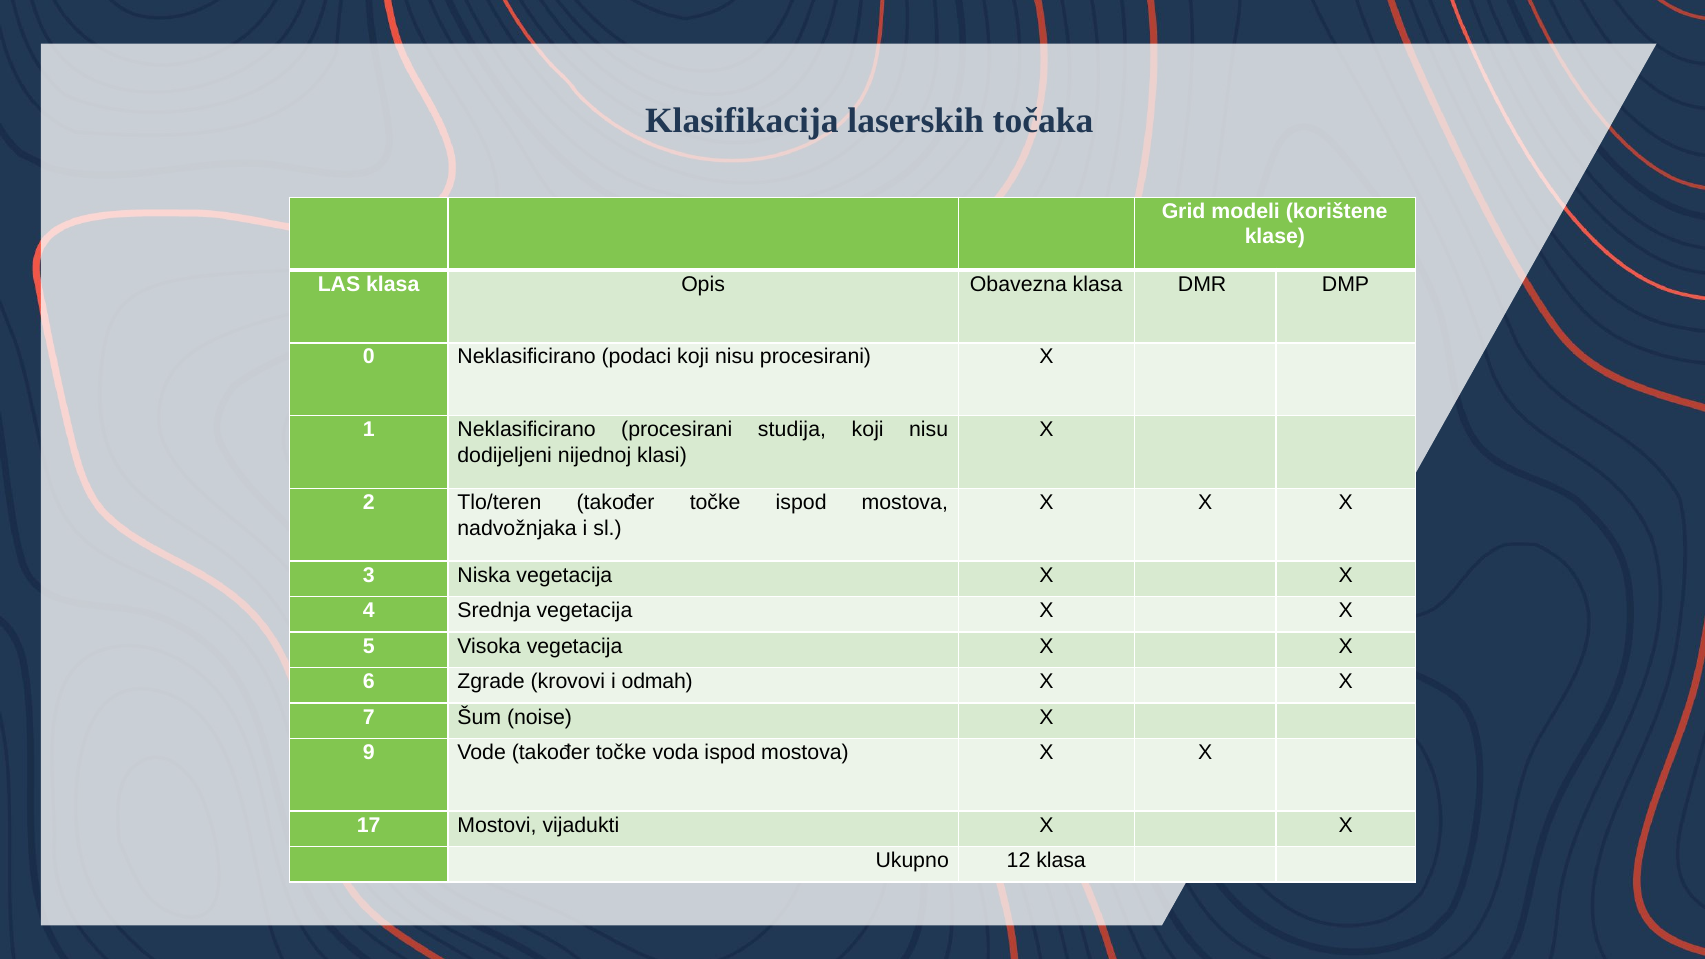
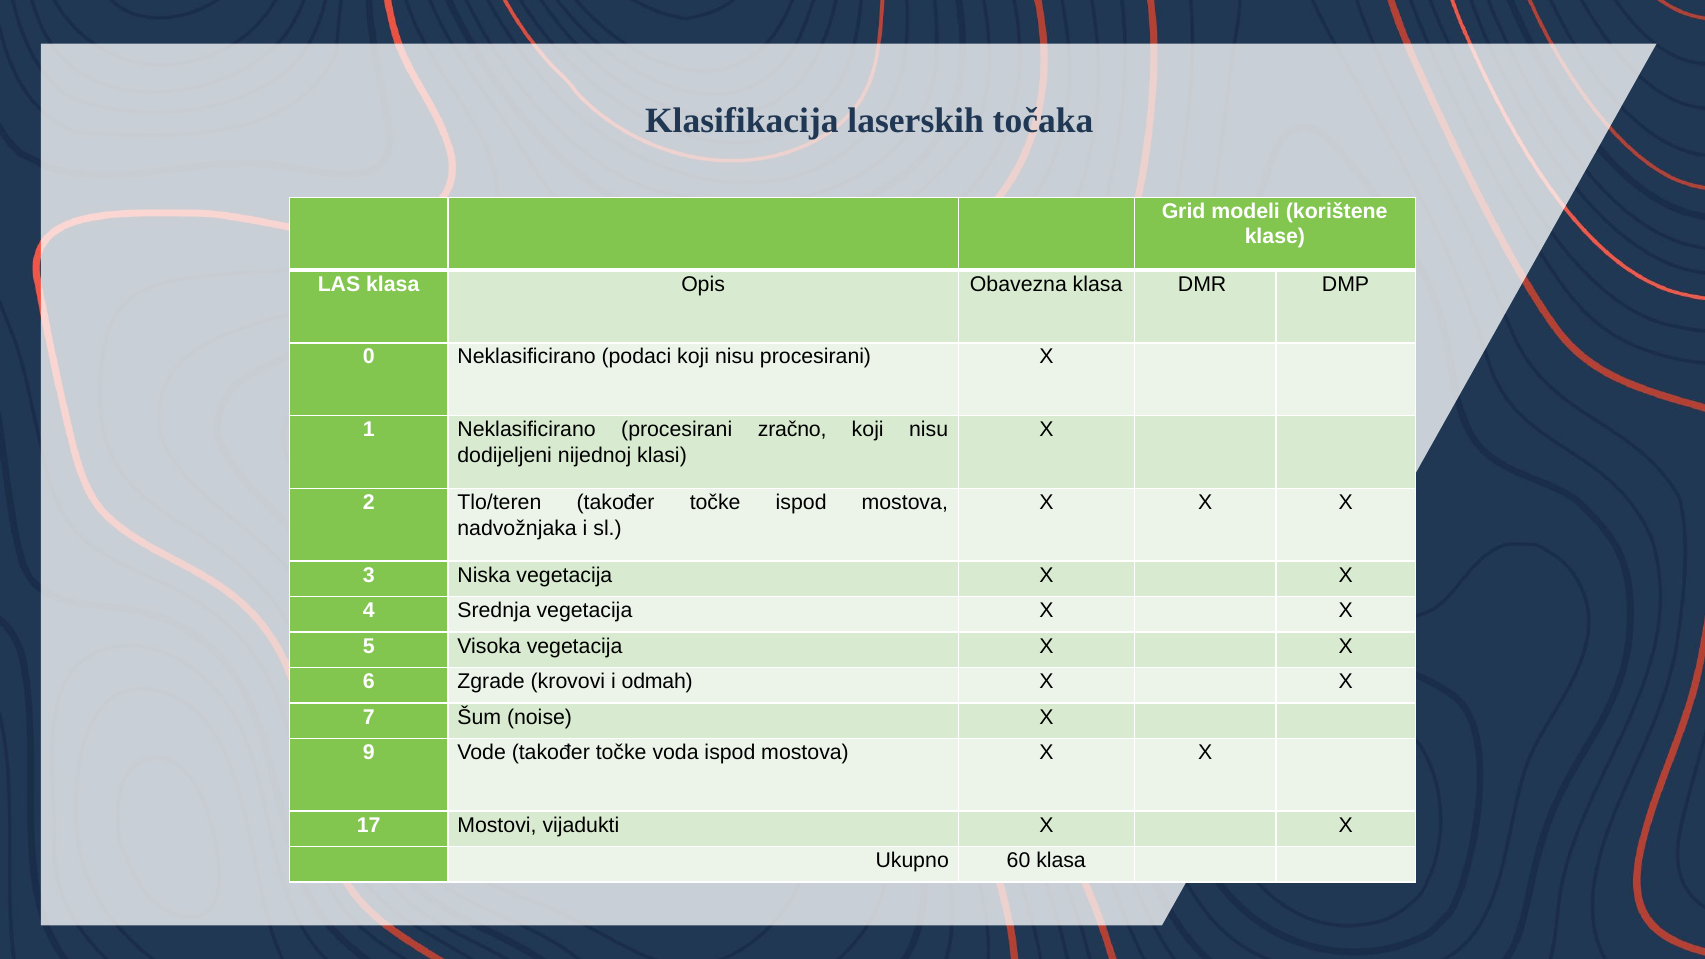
studija: studija -> zračno
12: 12 -> 60
